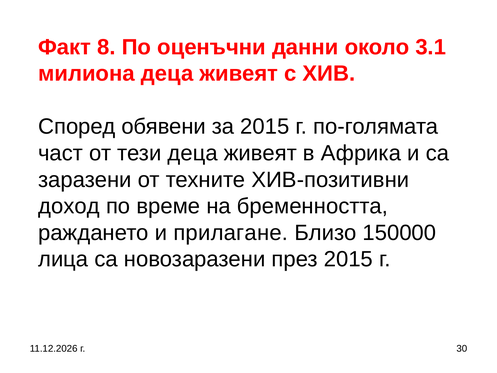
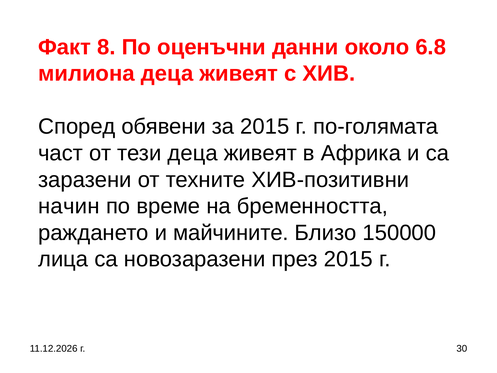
3.1: 3.1 -> 6.8
доход: доход -> начин
прилагане: прилагане -> майчините
